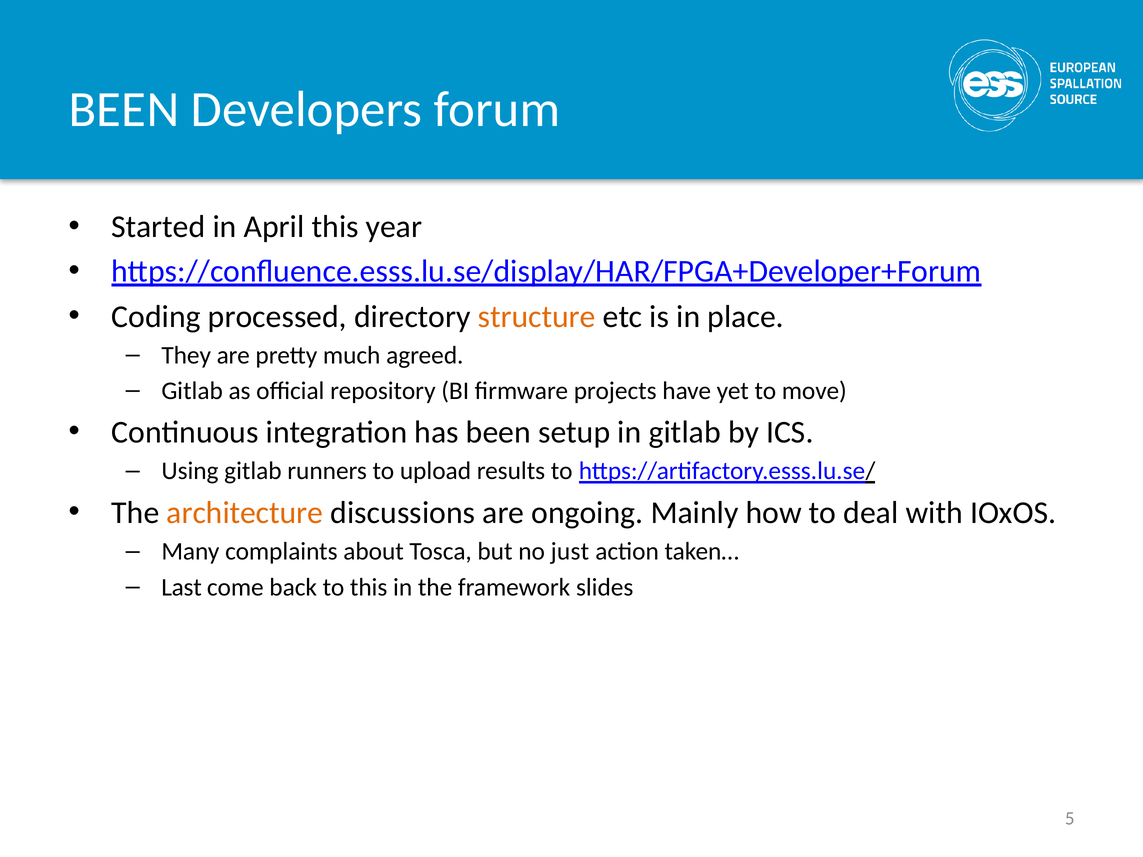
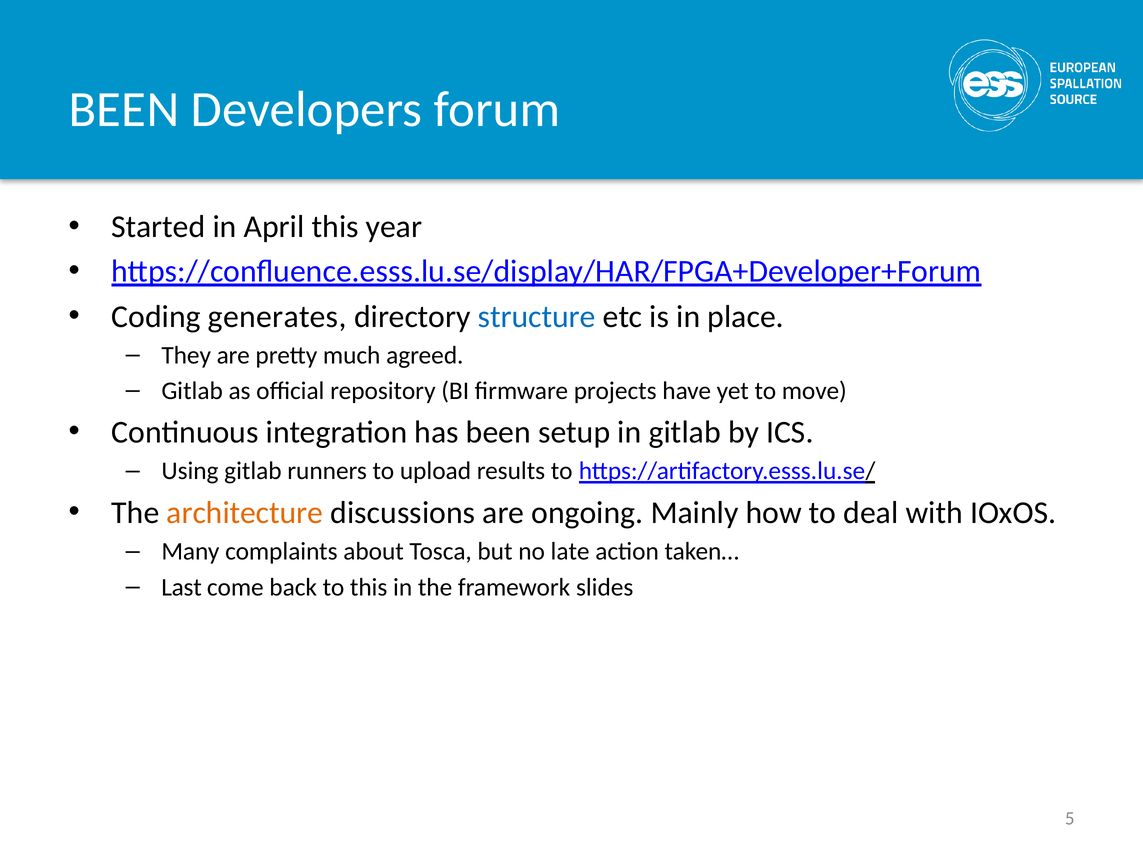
processed: processed -> generates
structure colour: orange -> blue
just: just -> late
